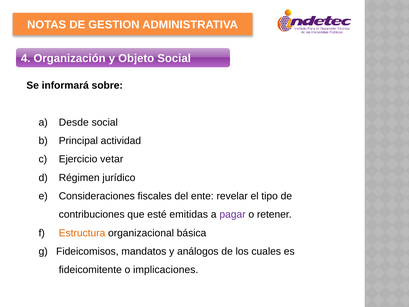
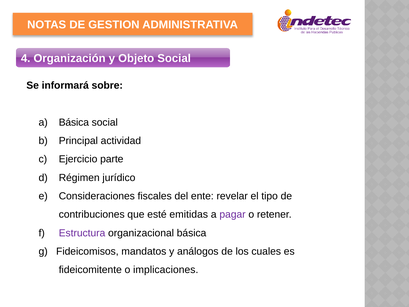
a Desde: Desde -> Básica
vetar: vetar -> parte
Estructura colour: orange -> purple
